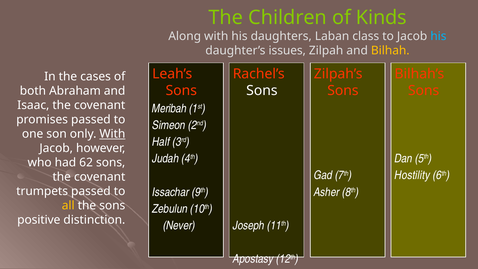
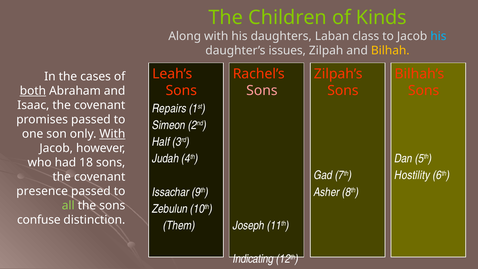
Sons at (262, 91) colour: white -> pink
both underline: none -> present
Meribah: Meribah -> Repairs
62: 62 -> 18
trumpets: trumpets -> presence
all colour: yellow -> light green
positive: positive -> confuse
Never: Never -> Them
Apostasy: Apostasy -> Indicating
